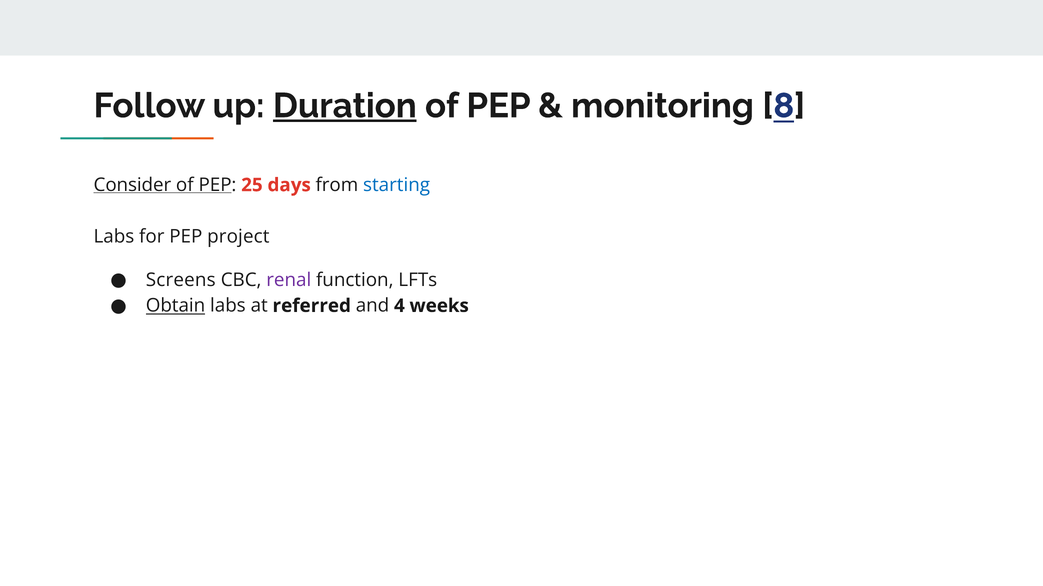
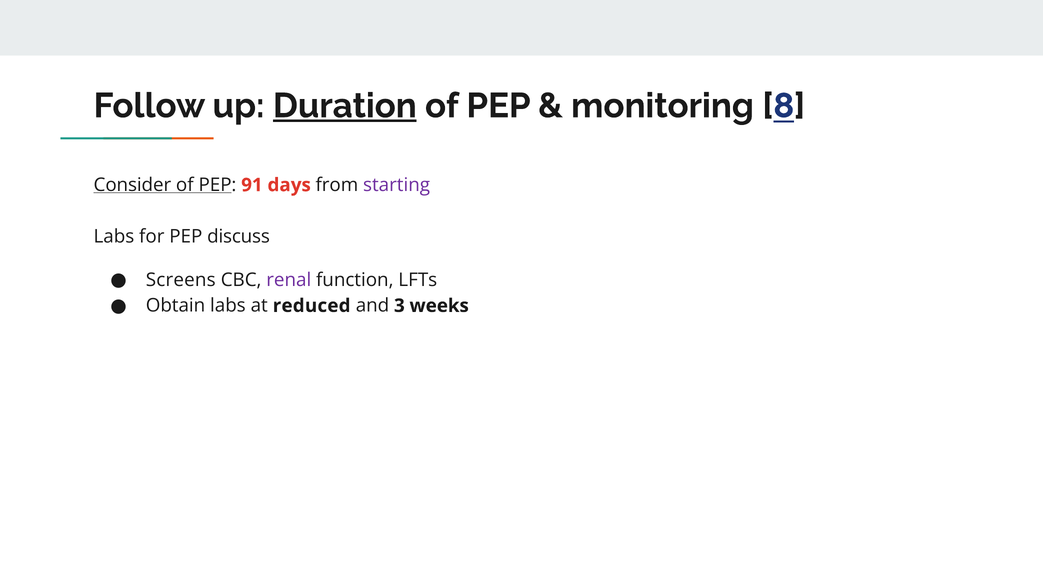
25: 25 -> 91
starting colour: blue -> purple
project: project -> discuss
Obtain underline: present -> none
referred: referred -> reduced
4: 4 -> 3
